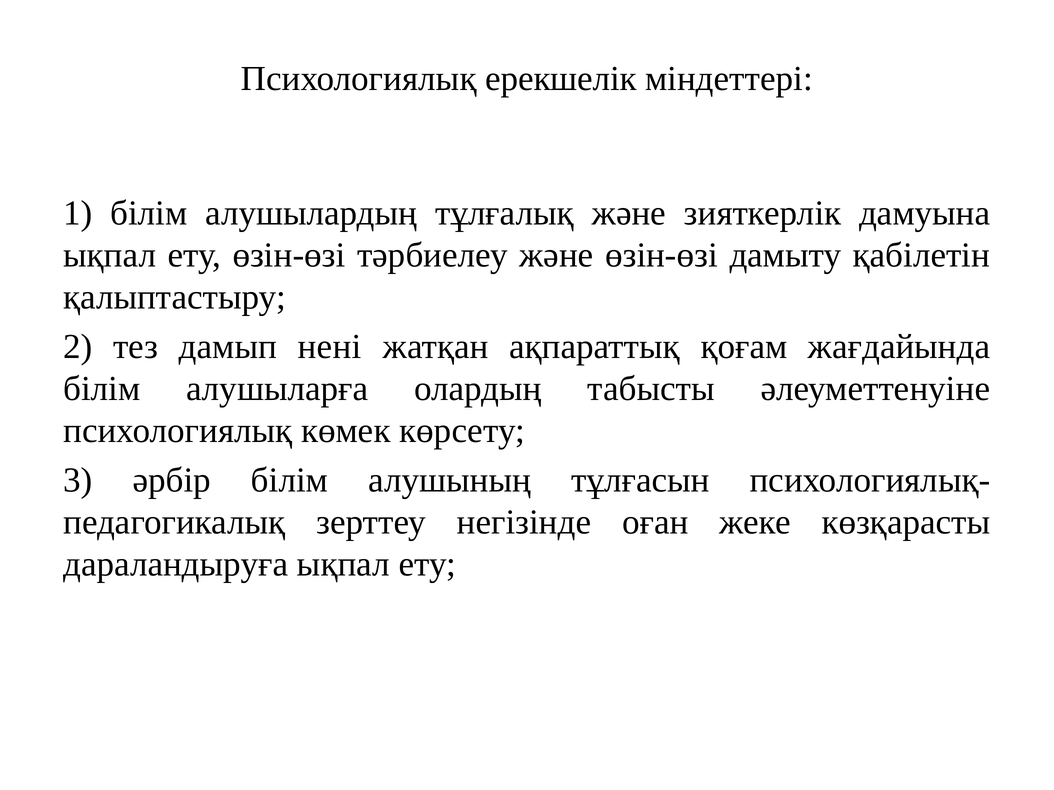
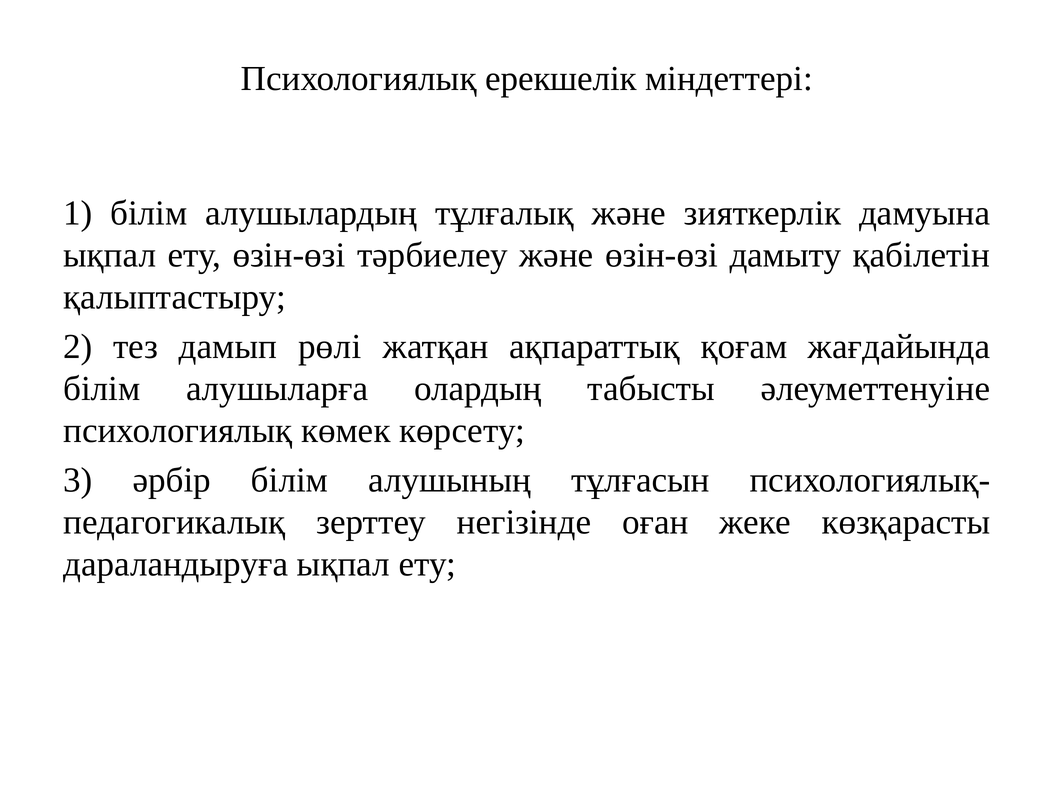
нені: нені -> рөлі
